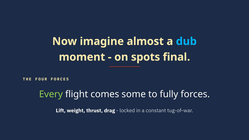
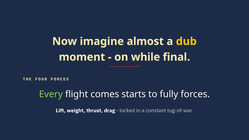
dub colour: light blue -> yellow
spots: spots -> while
some: some -> starts
